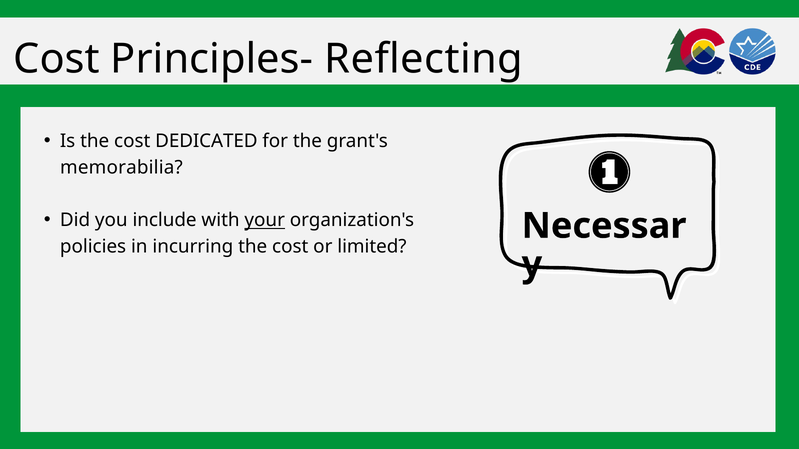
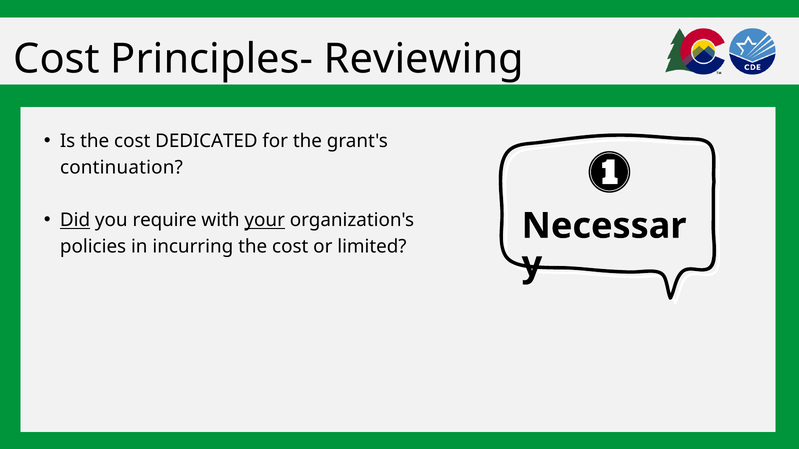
Reflecting: Reflecting -> Reviewing
memorabilia: memorabilia -> continuation
Did underline: none -> present
include: include -> require
